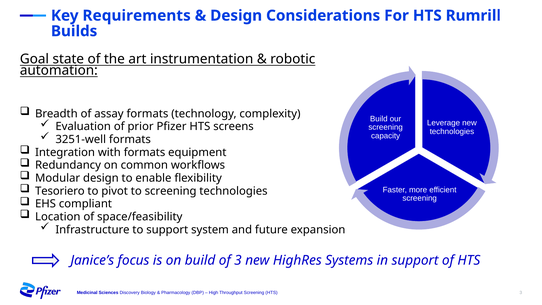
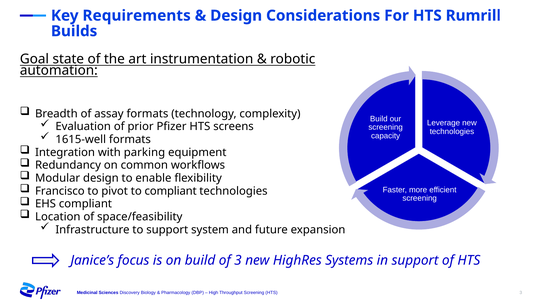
3251-well: 3251-well -> 1615-well
with formats: formats -> parking
Tesoriero: Tesoriero -> Francisco
to screening: screening -> compliant
